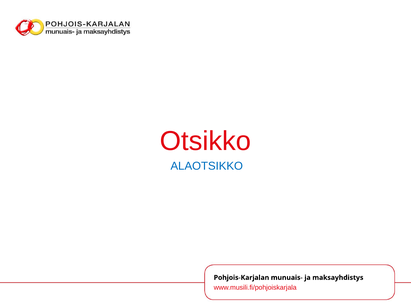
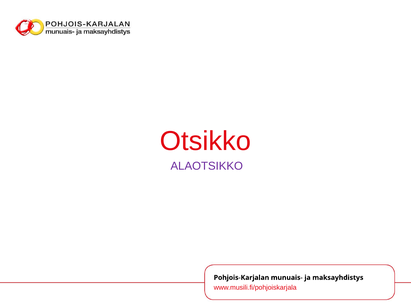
ALAOTSIKKO colour: blue -> purple
